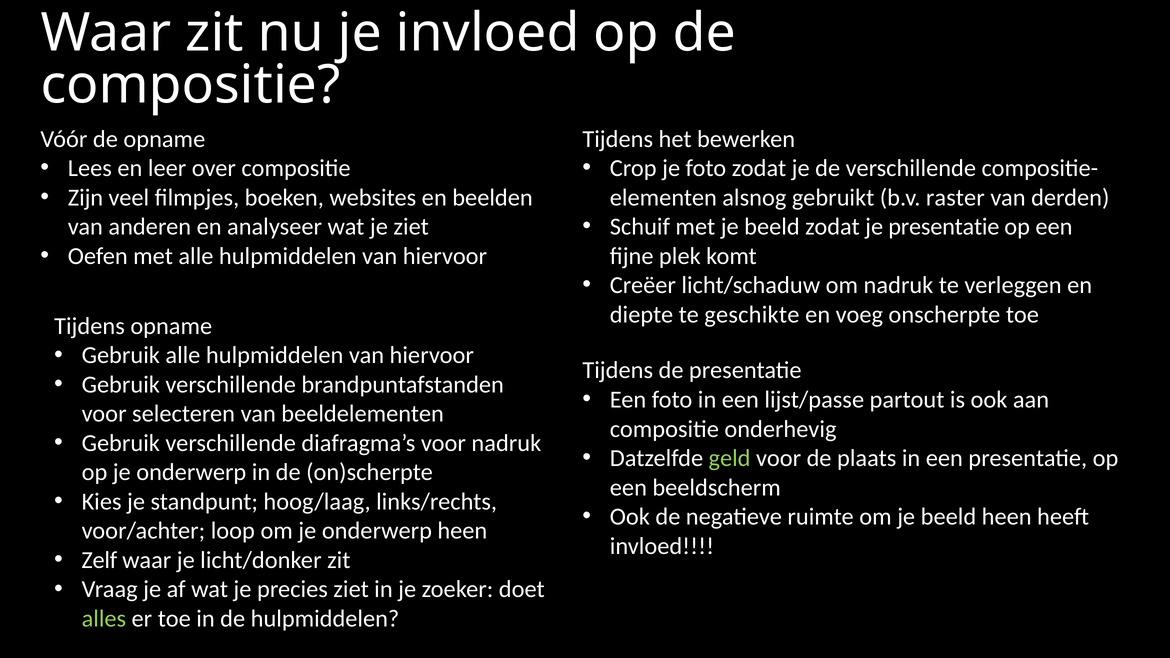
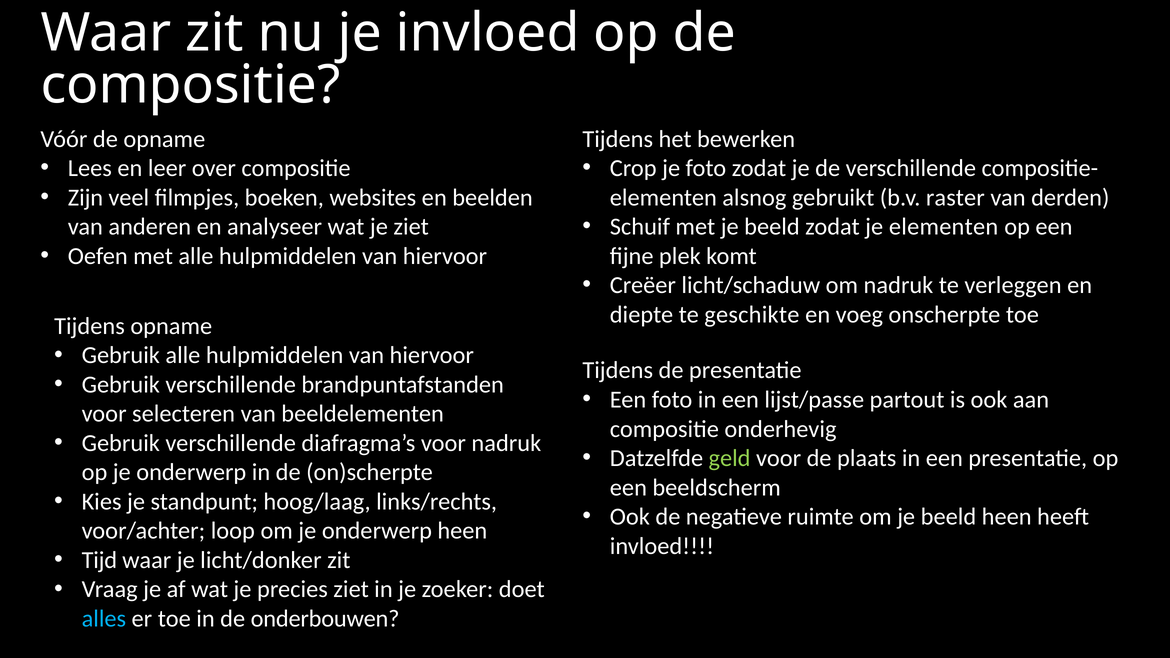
je presentatie: presentatie -> elementen
Zelf: Zelf -> Tijd
alles colour: light green -> light blue
de hulpmiddelen: hulpmiddelen -> onderbouwen
